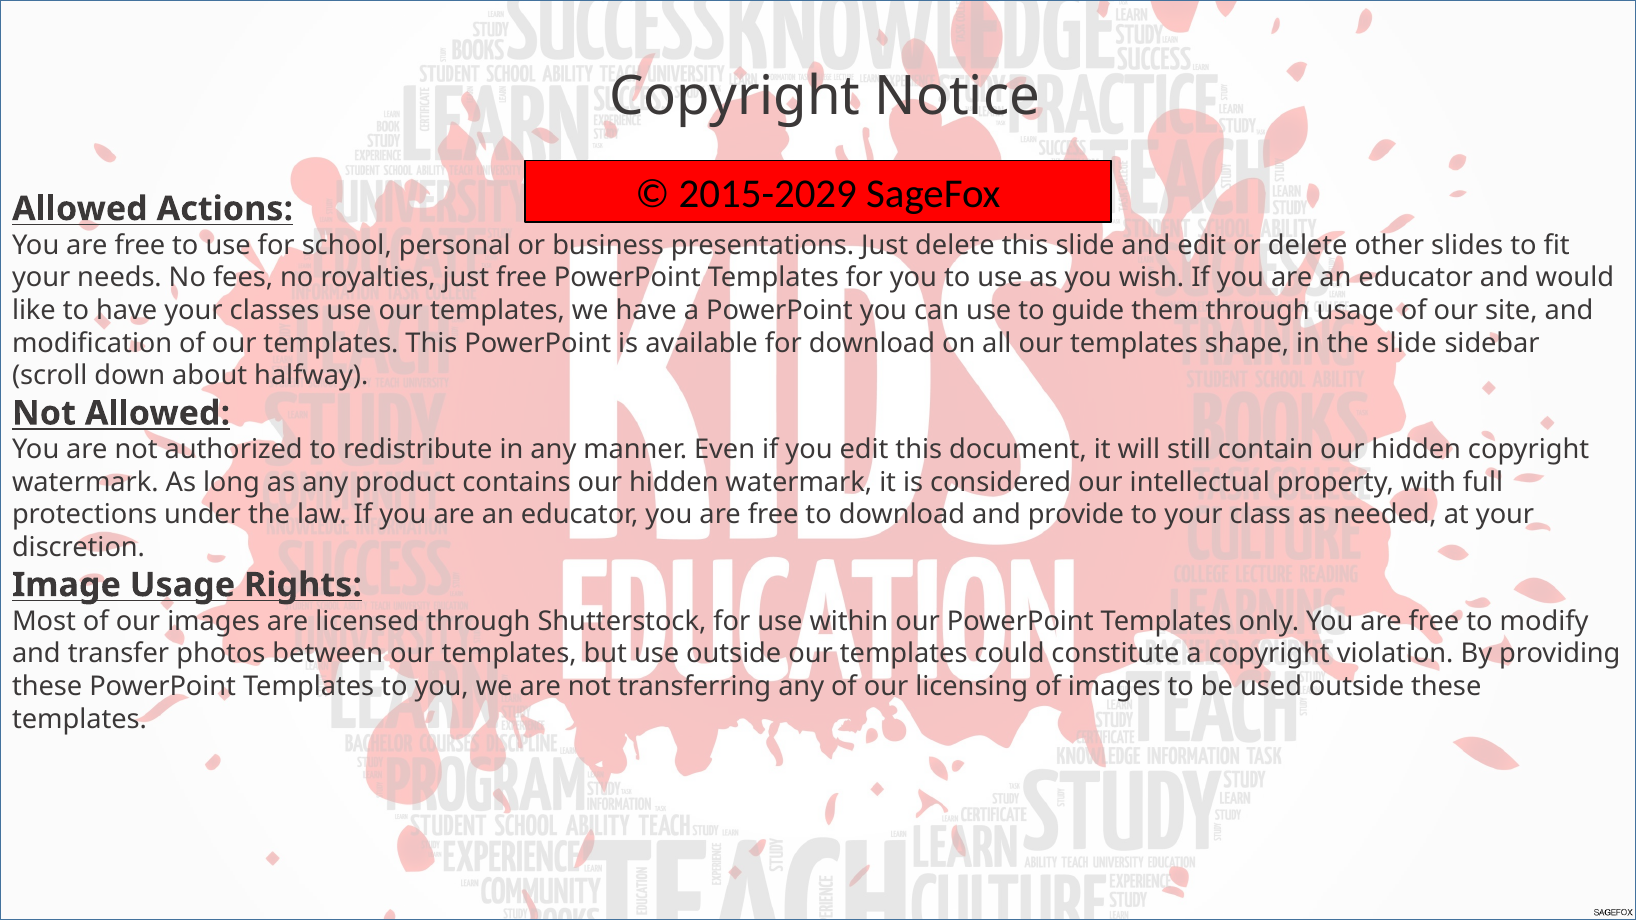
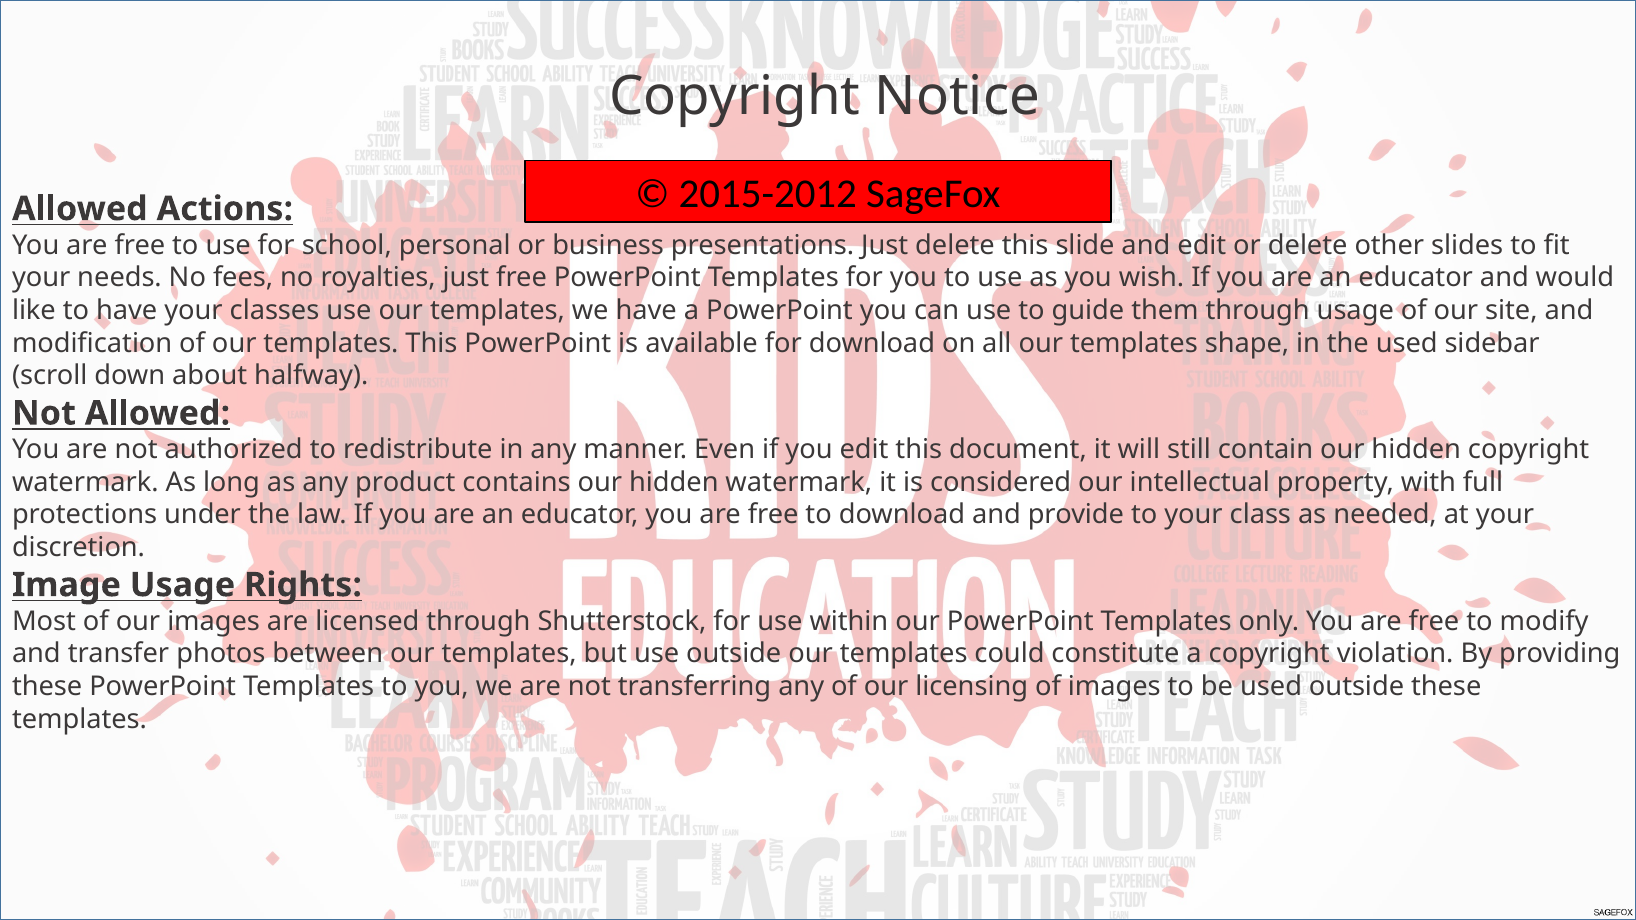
2015-2029: 2015-2029 -> 2015-2012
the slide: slide -> used
